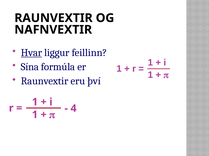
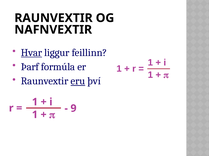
Sína: Sína -> Þarf
eru underline: none -> present
4: 4 -> 9
